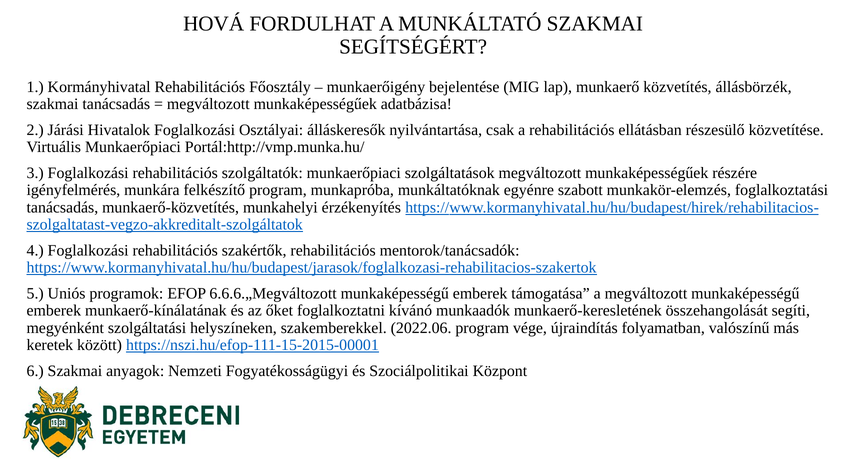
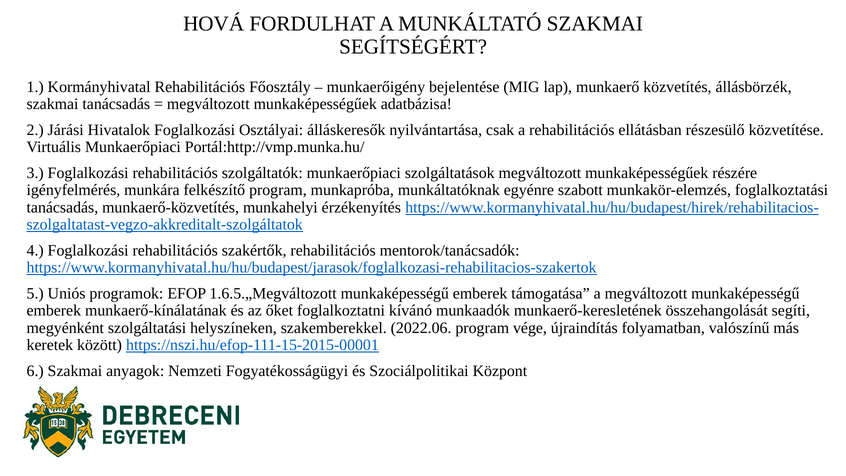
6.6.6.„Megváltozott: 6.6.6.„Megváltozott -> 1.6.5.„Megváltozott
